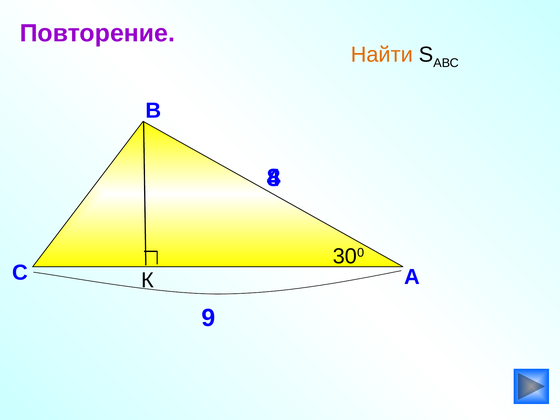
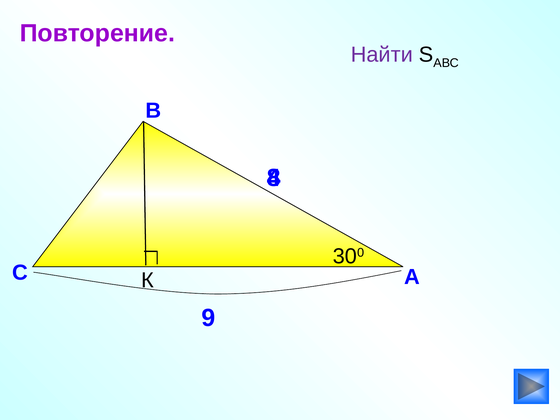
Найти colour: orange -> purple
